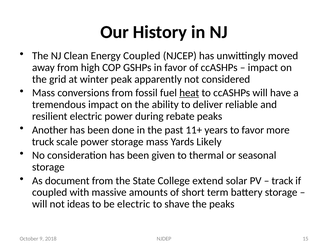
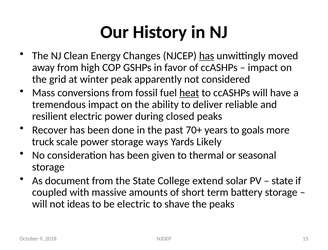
Energy Coupled: Coupled -> Changes
has at (207, 56) underline: none -> present
rebate: rebate -> closed
Another: Another -> Recover
11+: 11+ -> 70+
to favor: favor -> goals
storage mass: mass -> ways
track at (282, 181): track -> state
